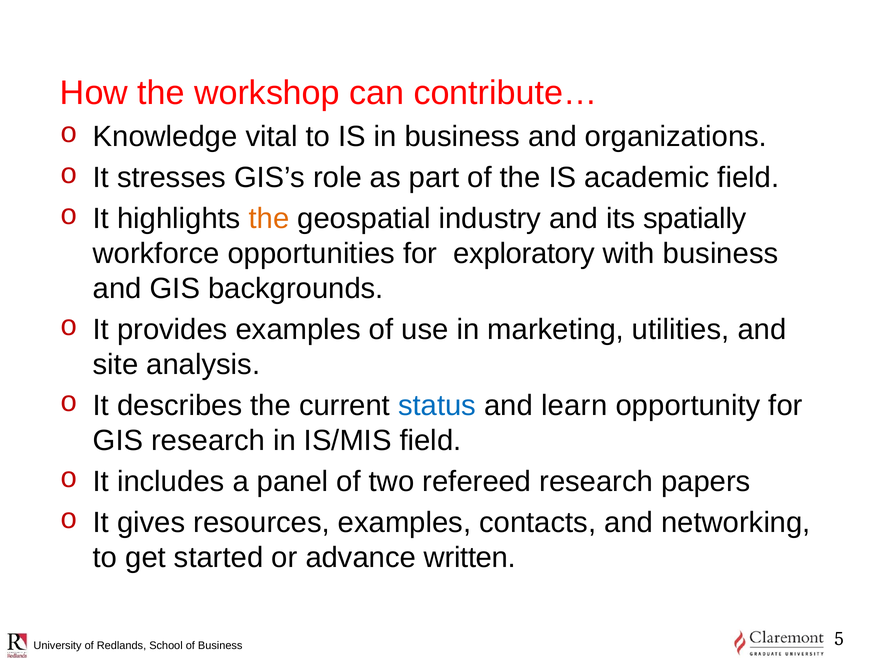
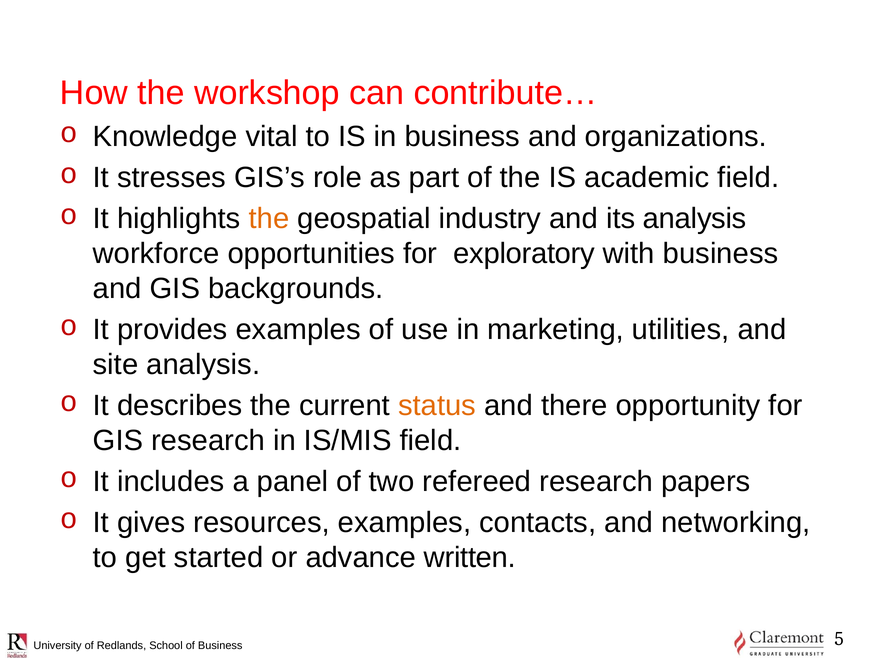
its spatially: spatially -> analysis
status colour: blue -> orange
learn: learn -> there
